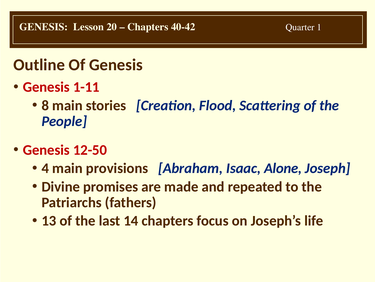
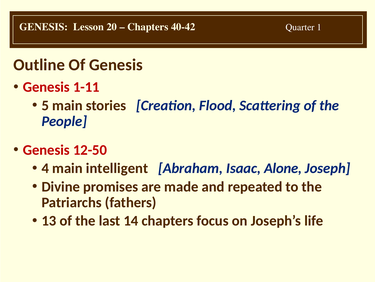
8: 8 -> 5
provisions: provisions -> intelligent
